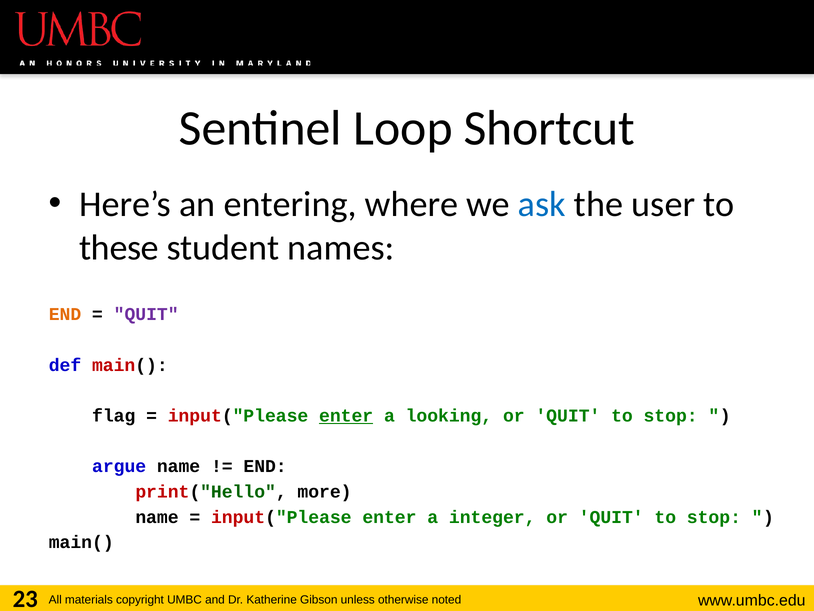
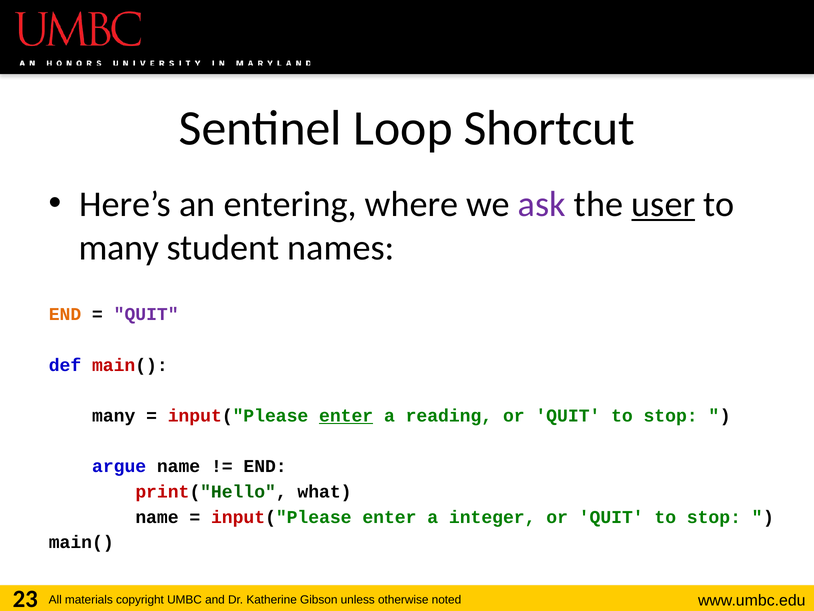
ask colour: blue -> purple
user underline: none -> present
these at (119, 248): these -> many
flag at (114, 415): flag -> many
looking: looking -> reading
more: more -> what
